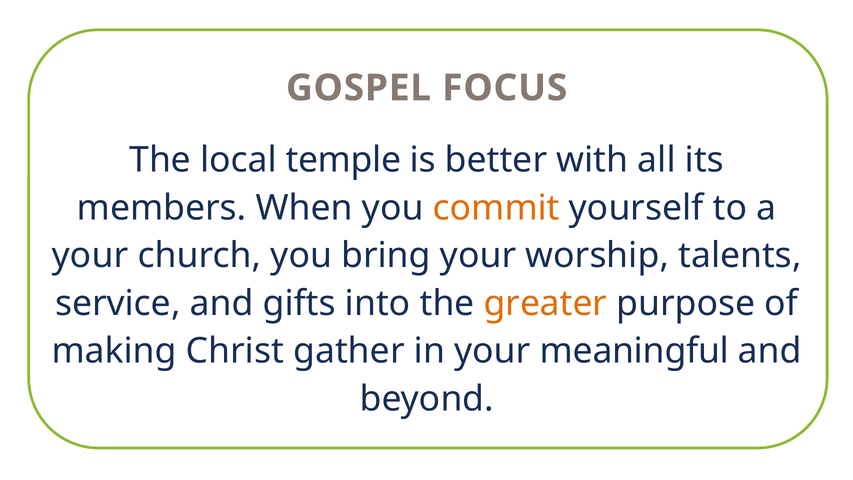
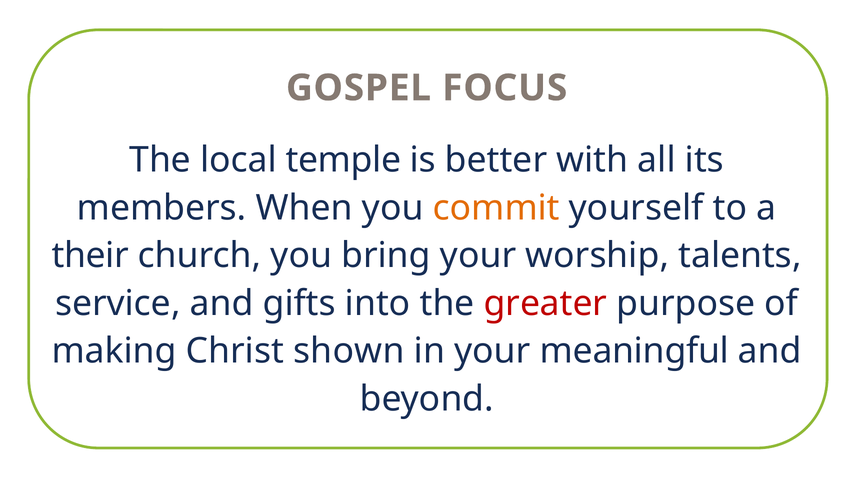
your at (90, 256): your -> their
greater colour: orange -> red
gather: gather -> shown
